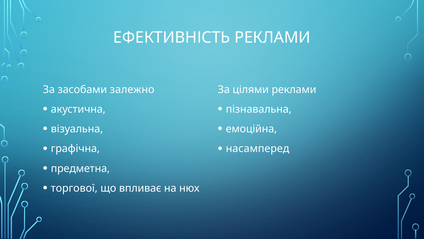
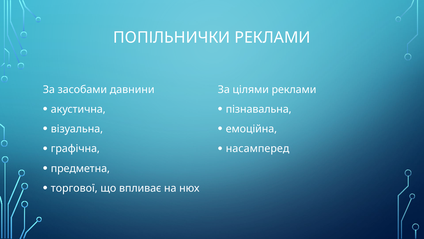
ЕФЕКТИВНІСТЬ: ЕФЕКТИВНІСТЬ -> ПОПІЛЬНИЧКИ
залежно: залежно -> давнини
